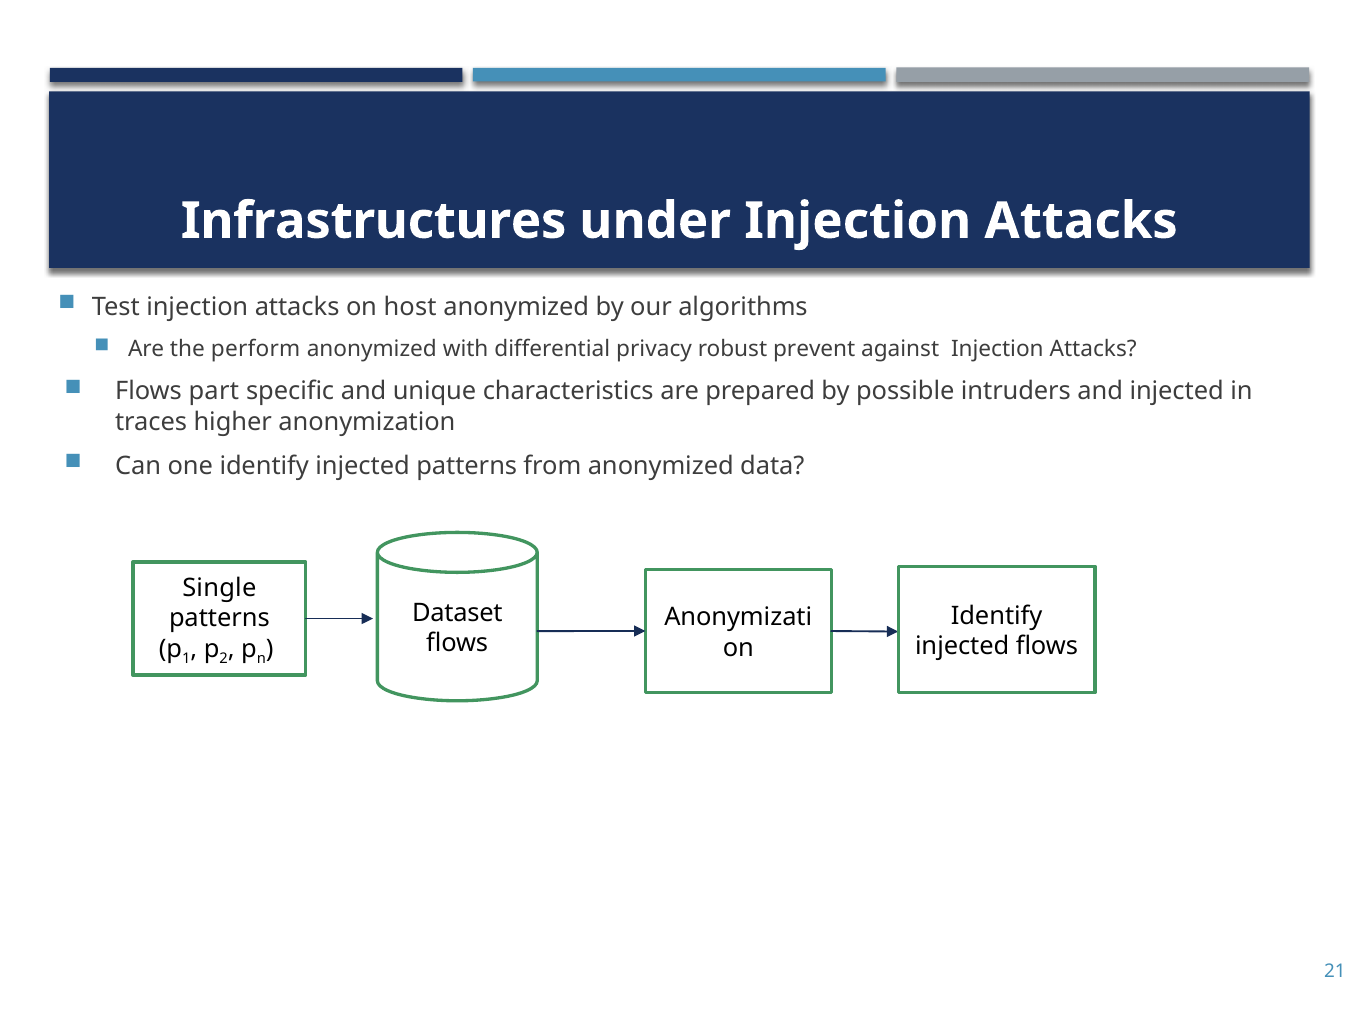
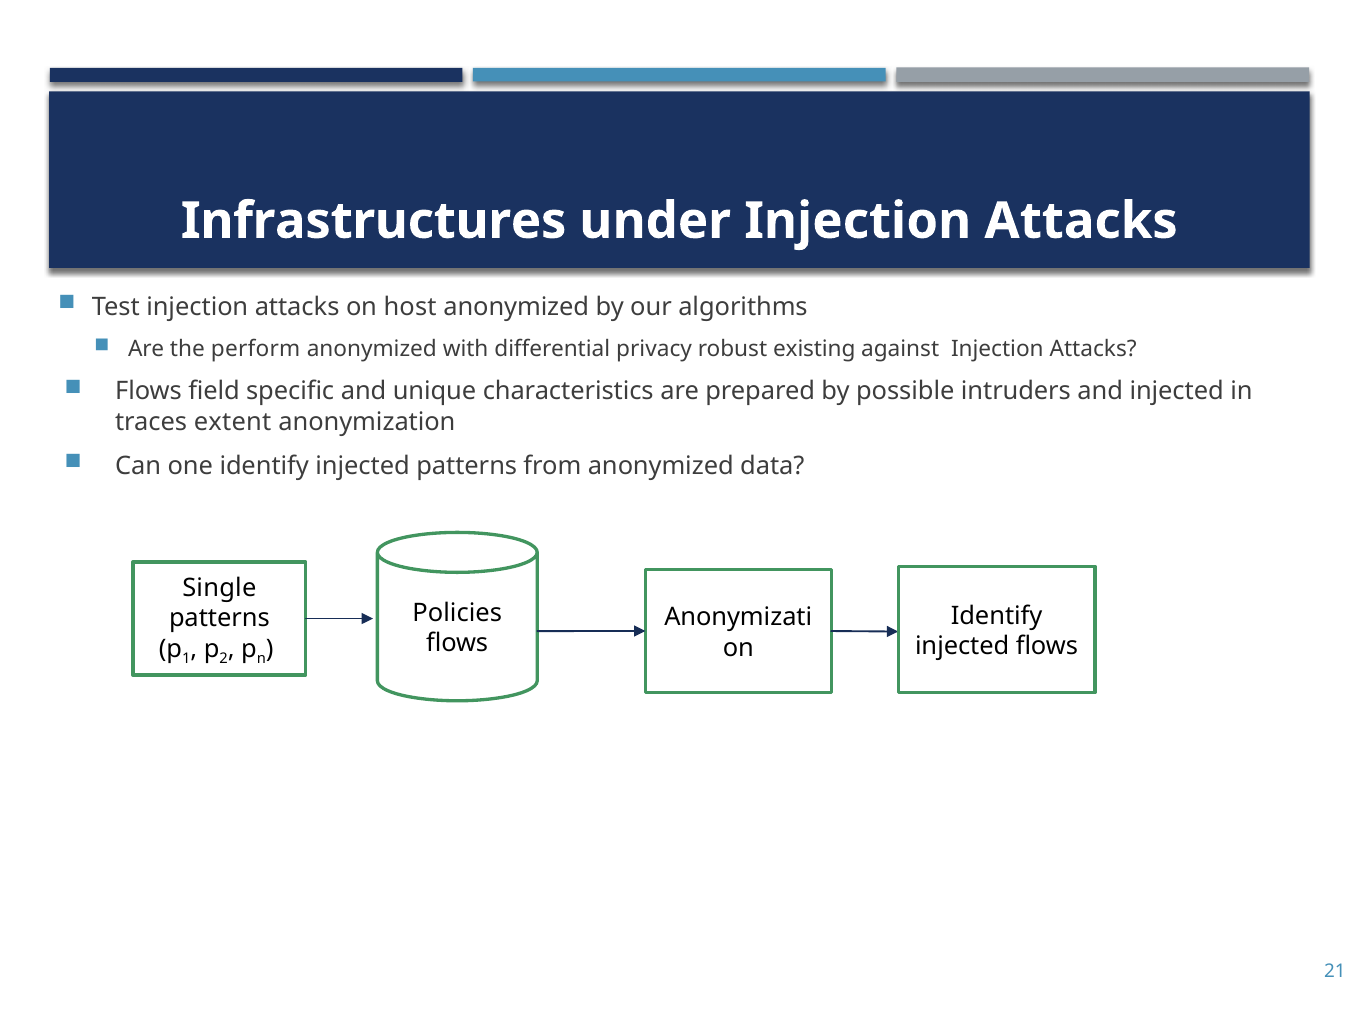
prevent: prevent -> existing
part: part -> field
higher: higher -> extent
Dataset: Dataset -> Policies
